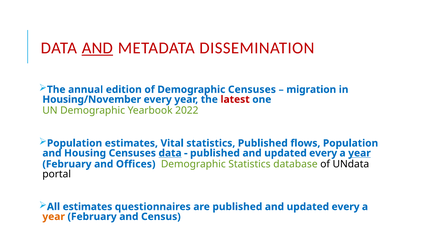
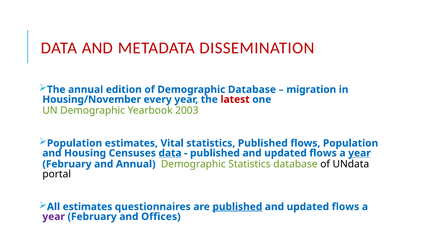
AND at (97, 48) underline: present -> none
Demographic Censuses: Censuses -> Database
2022: 2022 -> 2003
every at (323, 153): every -> flows
and Offices: Offices -> Annual
published at (237, 207) underline: none -> present
every at (346, 207): every -> flows
year at (54, 217) colour: orange -> purple
Census: Census -> Offices
